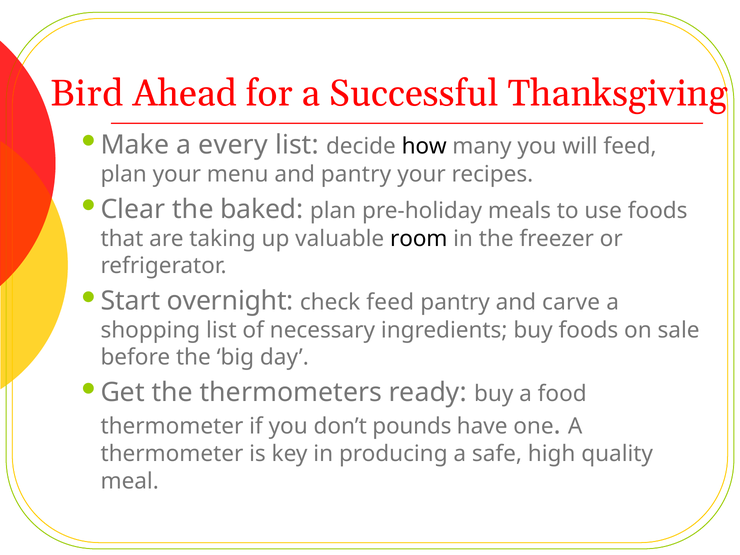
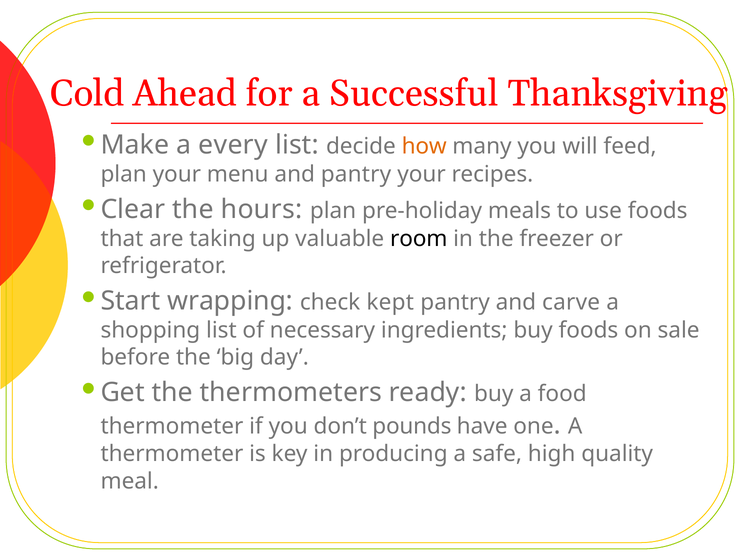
Bird: Bird -> Cold
how colour: black -> orange
baked: baked -> hours
overnight: overnight -> wrapping
check feed: feed -> kept
